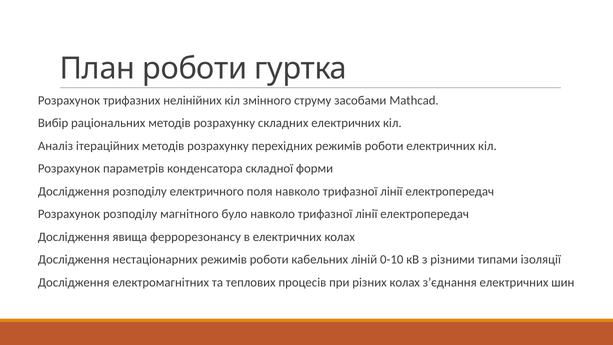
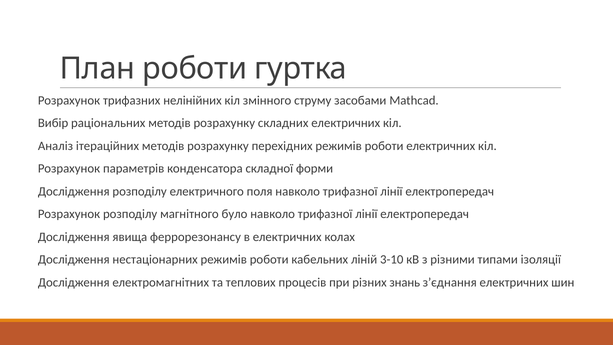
0-10: 0-10 -> 3-10
різних колах: колах -> знань
